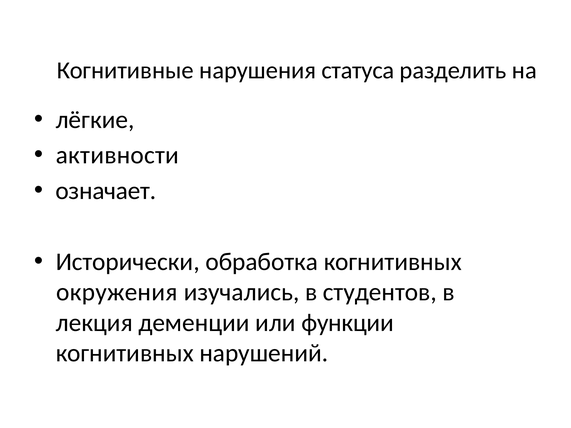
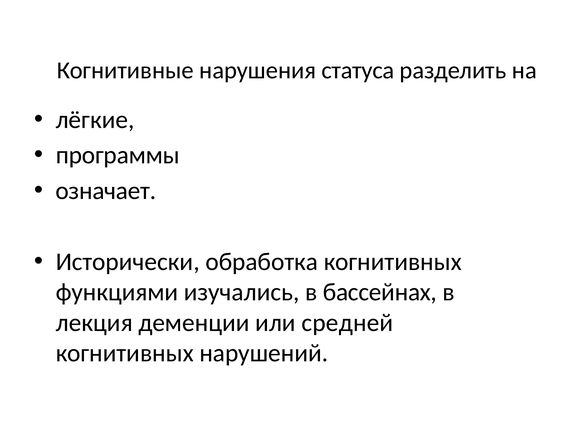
активности: активности -> программы
окружения: окружения -> функциями
студентов: студентов -> бассейнах
функции: функции -> средней
